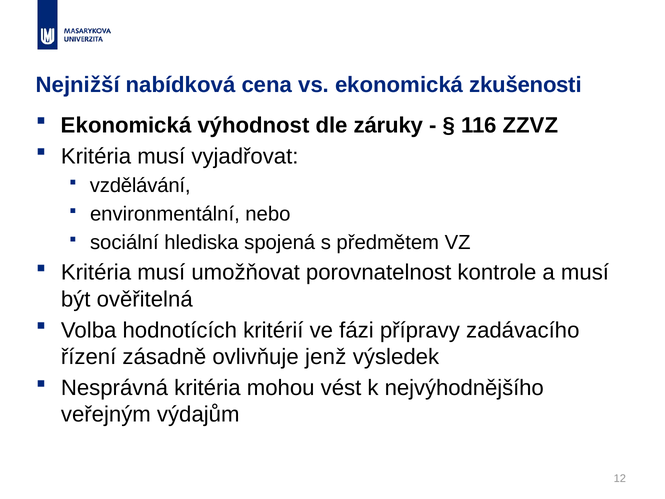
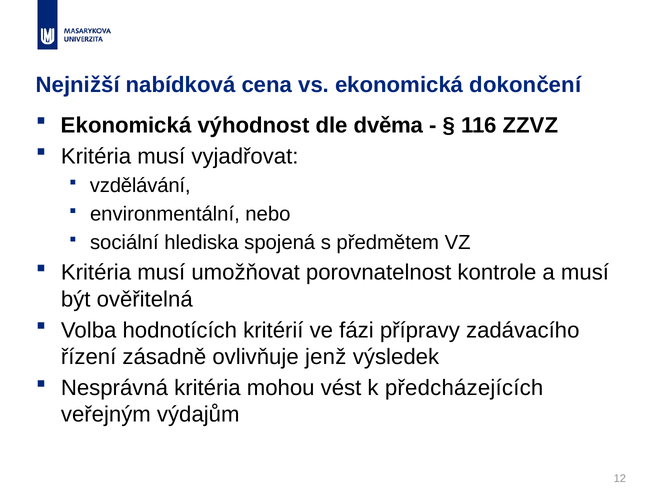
zkušenosti: zkušenosti -> dokončení
záruky: záruky -> dvěma
nejvýhodnějšího: nejvýhodnějšího -> předcházejících
